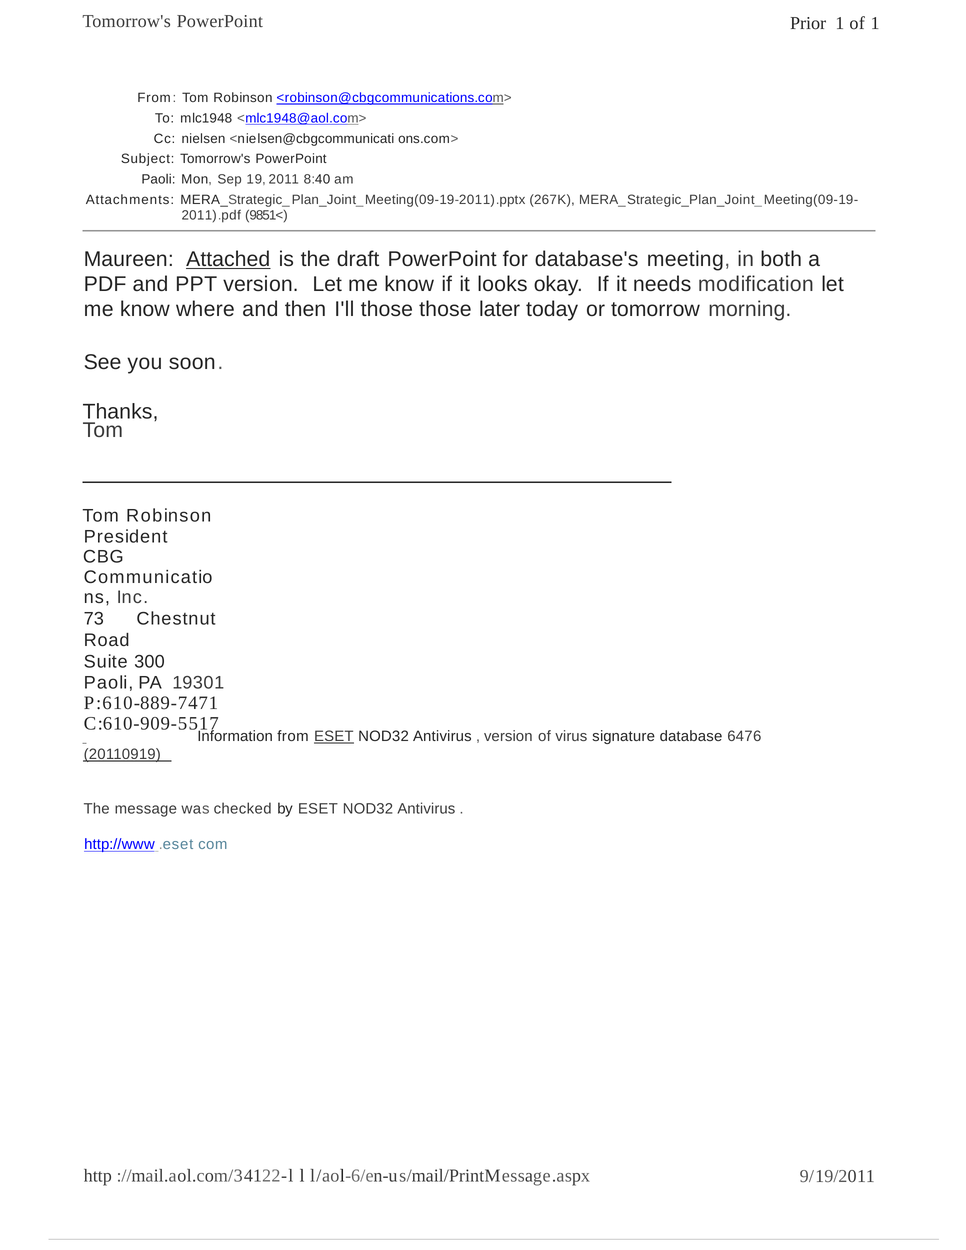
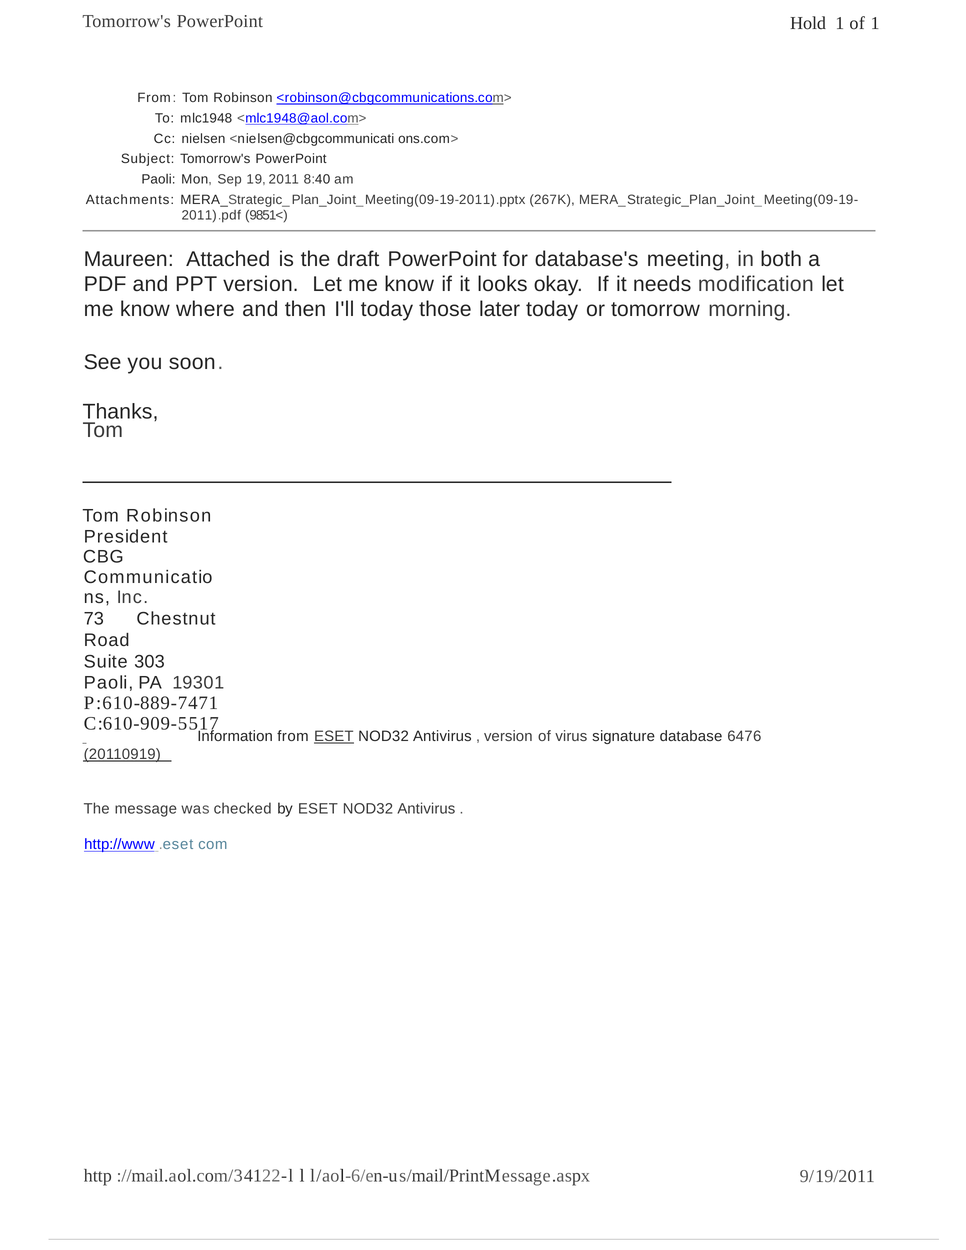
Prior: Prior -> Hold
Attached underline: present -> none
I'll those: those -> today
300: 300 -> 303
